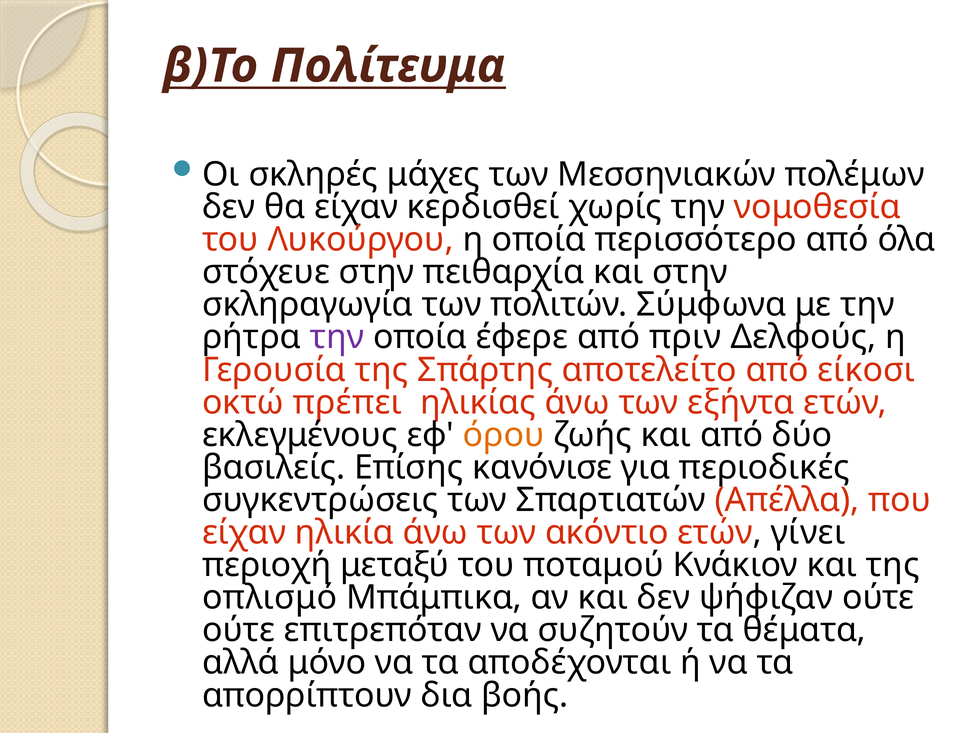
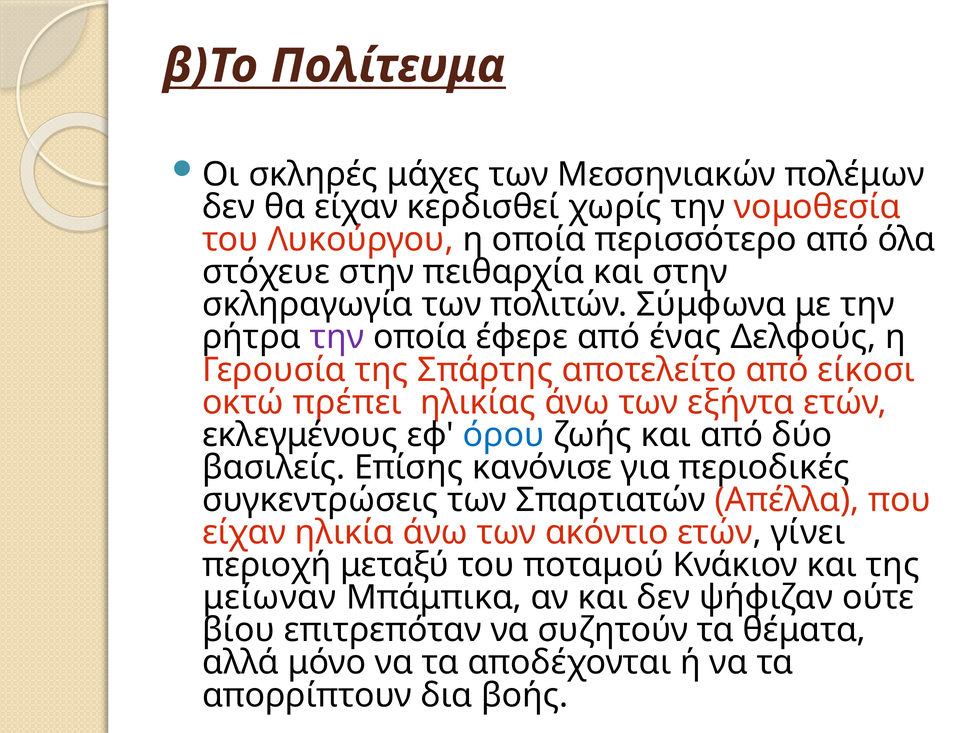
πριν: πριν -> ένας
όρου colour: orange -> blue
οπλισμό: οπλισμό -> μείωναν
ούτε at (239, 630): ούτε -> βίου
